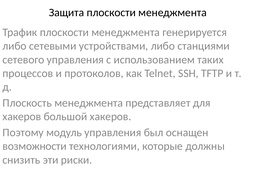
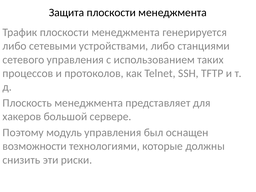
большой хакеров: хакеров -> сервере
